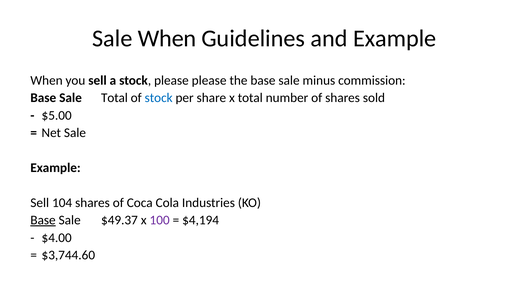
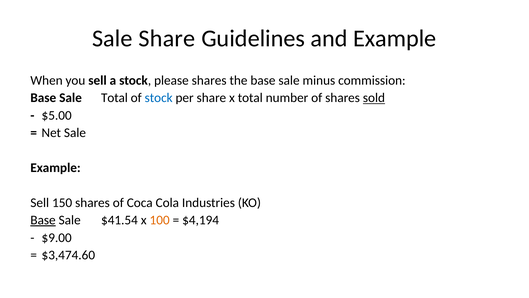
Sale When: When -> Share
please please: please -> shares
sold underline: none -> present
104: 104 -> 150
$49.37: $49.37 -> $41.54
100 colour: purple -> orange
$4.00: $4.00 -> $9.00
$3,744.60: $3,744.60 -> $3,474.60
